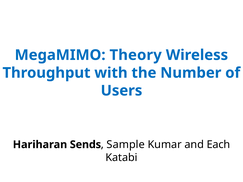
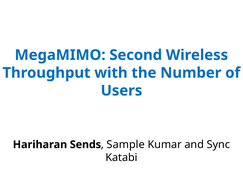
Theory: Theory -> Second
Each: Each -> Sync
